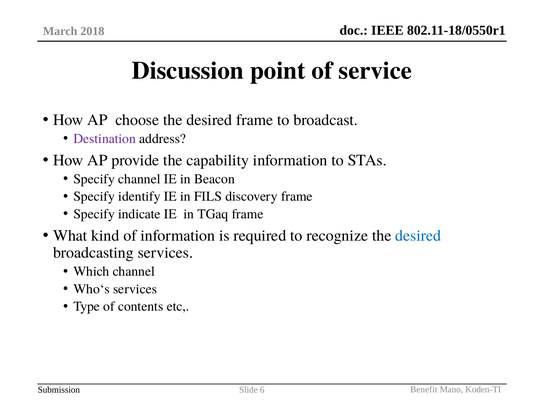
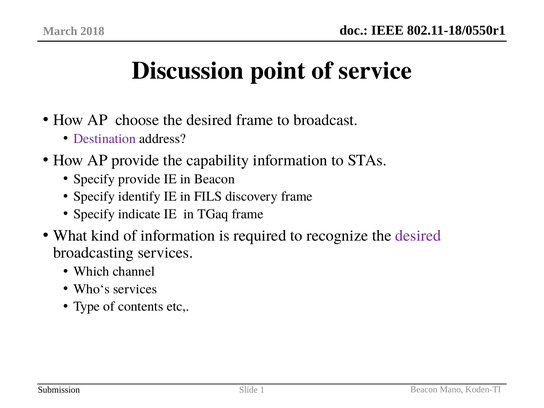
Specify channel: channel -> provide
desired at (418, 235) colour: blue -> purple
Benefit at (424, 390): Benefit -> Beacon
6: 6 -> 1
